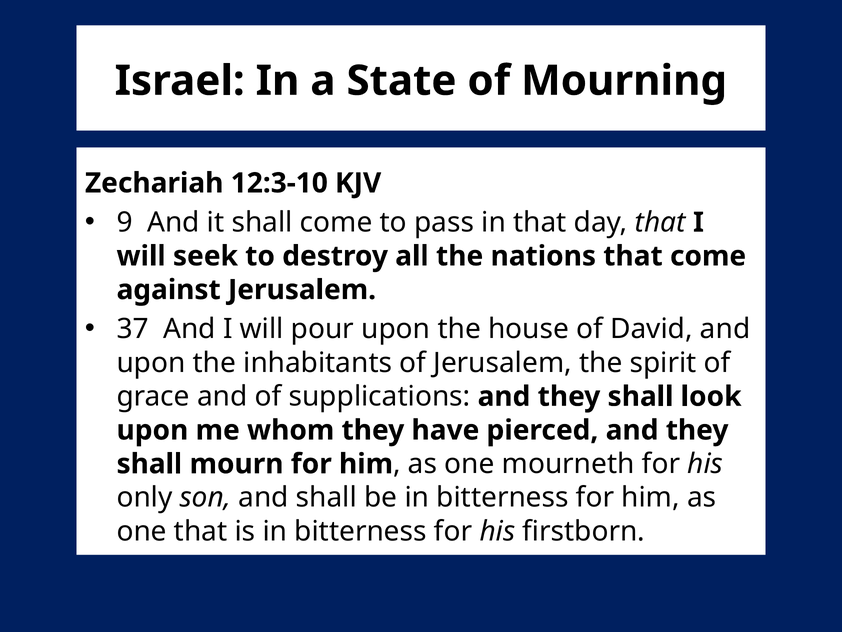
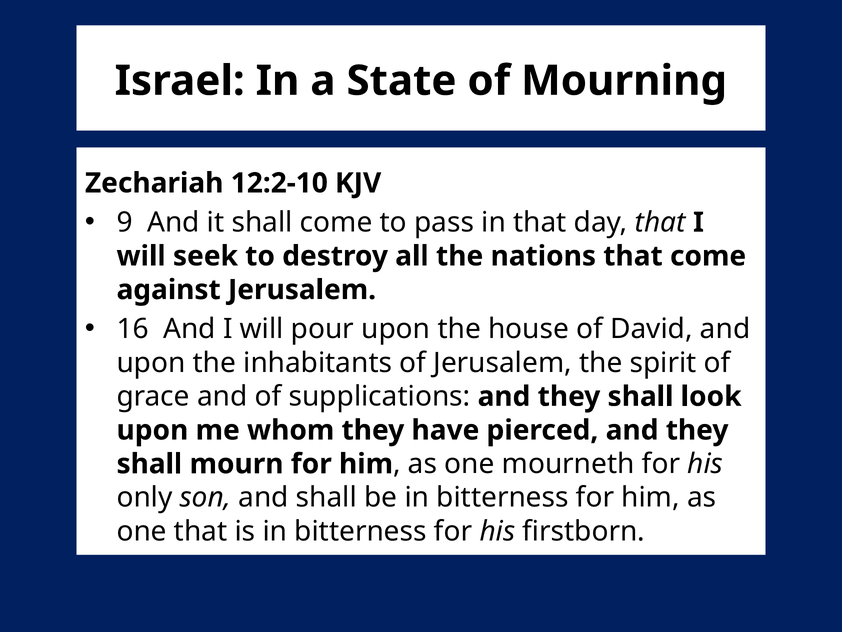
12:3-10: 12:3-10 -> 12:2-10
37: 37 -> 16
